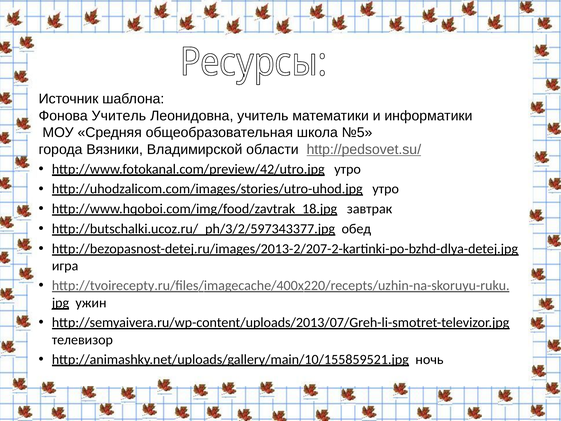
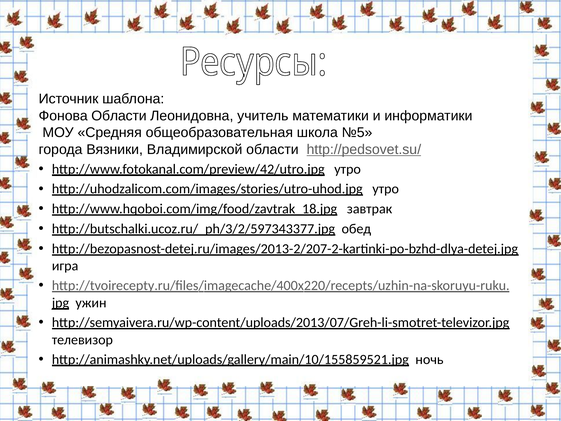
Фонова Учитель: Учитель -> Области
